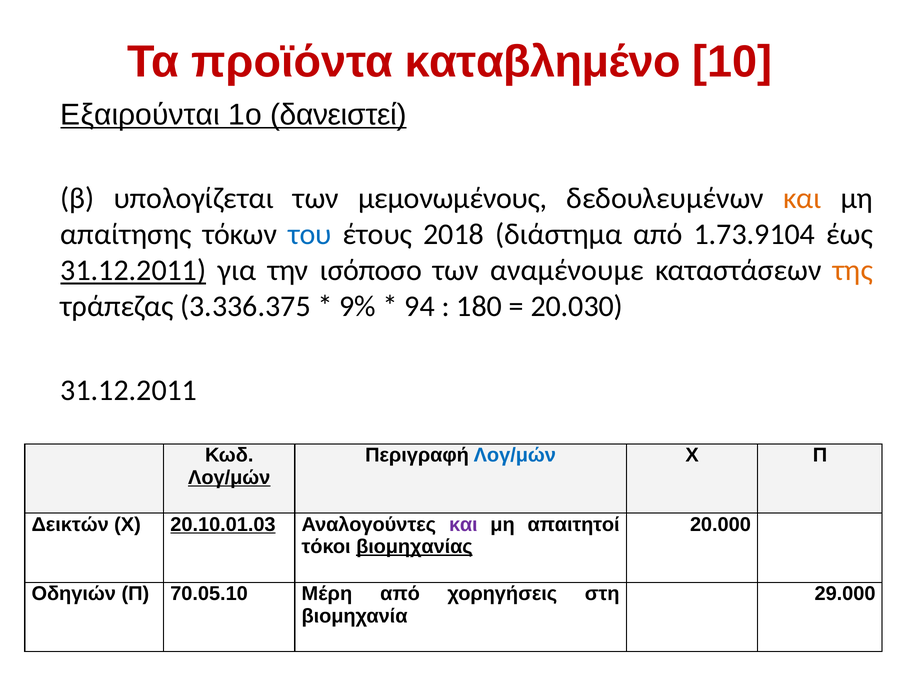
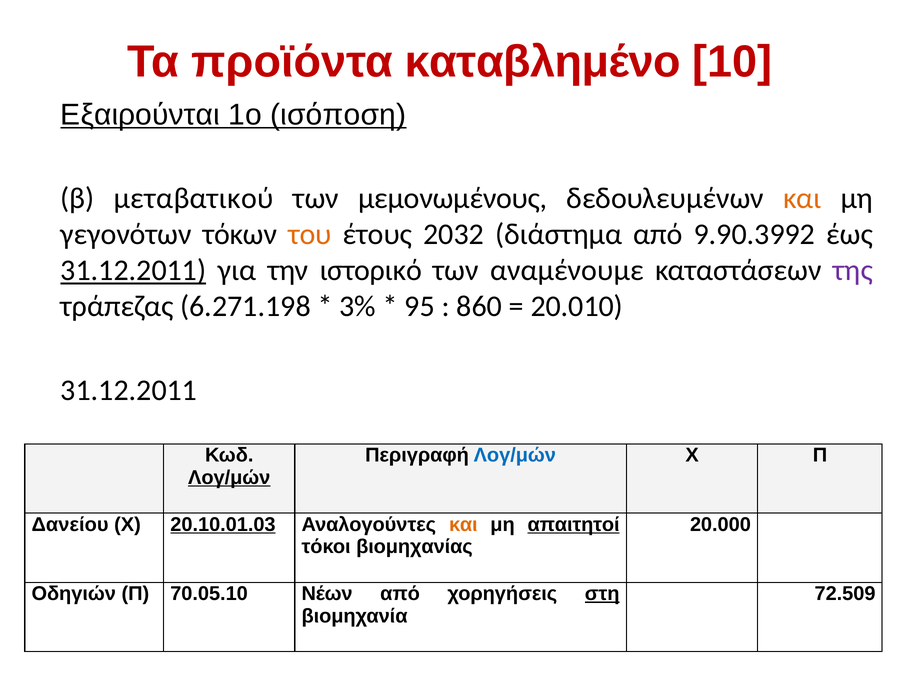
δανειστεί: δανειστεί -> ισόποση
υπολογίζεται: υπολογίζεται -> μεταβατικού
απαίτησης: απαίτησης -> γεγονότων
του colour: blue -> orange
2018: 2018 -> 2032
1.73.9104: 1.73.9104 -> 9.90.3992
ισόποσο: ισόποσο -> ιστορικό
της colour: orange -> purple
3.336.375: 3.336.375 -> 6.271.198
9%: 9% -> 3%
94: 94 -> 95
180: 180 -> 860
20.030: 20.030 -> 20.010
Δεικτών: Δεικτών -> Δανείου
και at (463, 524) colour: purple -> orange
απαιτητοί underline: none -> present
βιομηχανίας underline: present -> none
Μέρη: Μέρη -> Νέων
στη underline: none -> present
29.000: 29.000 -> 72.509
